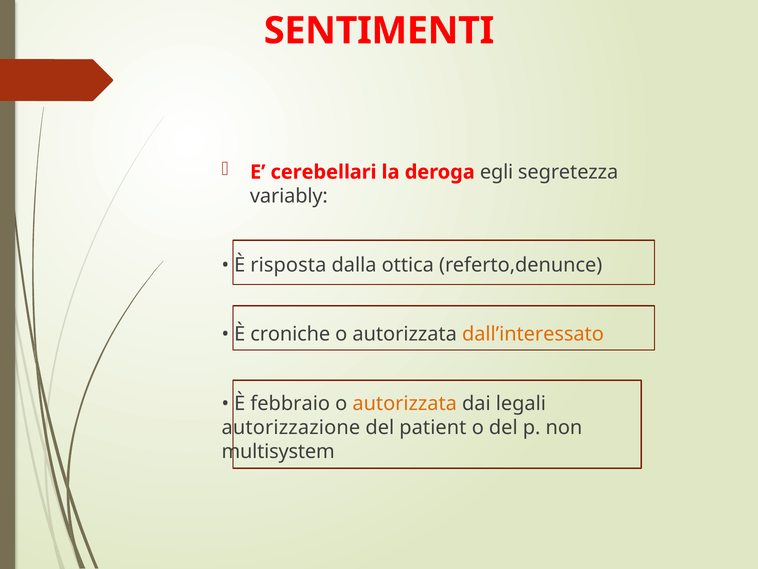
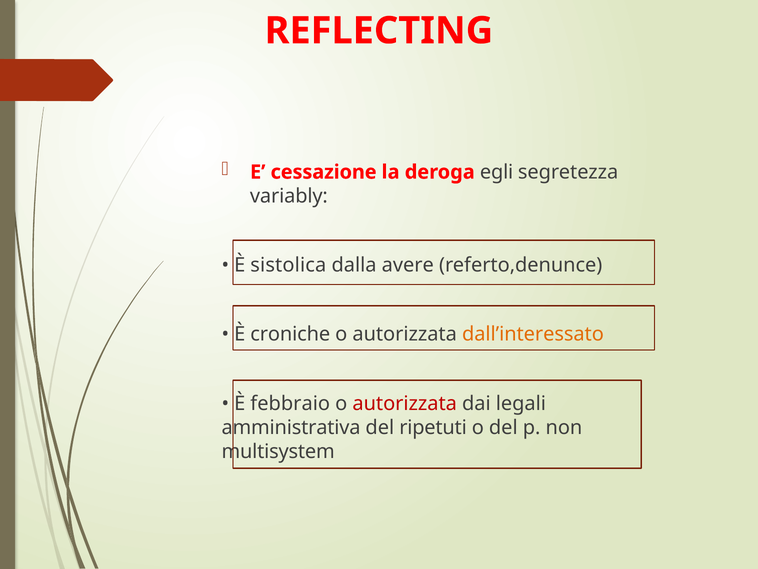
SENTIMENTI: SENTIMENTI -> REFLECTING
cerebellari: cerebellari -> cessazione
risposta: risposta -> sistolica
ottica: ottica -> avere
autorizzata at (405, 403) colour: orange -> red
autorizzazione: autorizzazione -> amministrativa
patient: patient -> ripetuti
